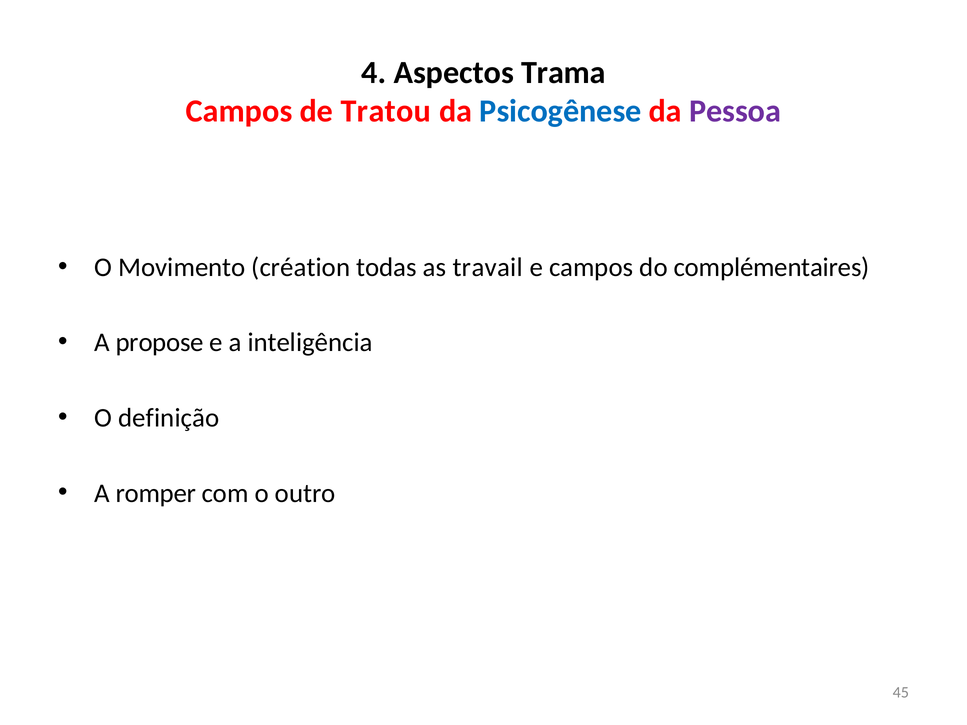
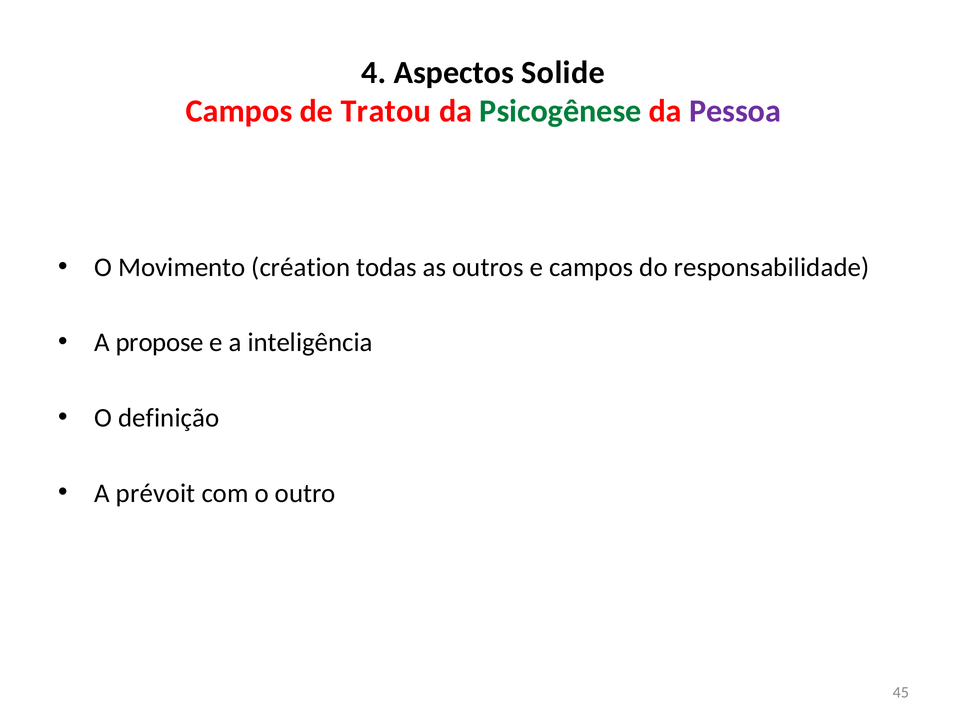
Trama: Trama -> Solide
Psicogênese colour: blue -> green
travail: travail -> outros
complémentaires: complémentaires -> responsabilidade
romper: romper -> prévoit
